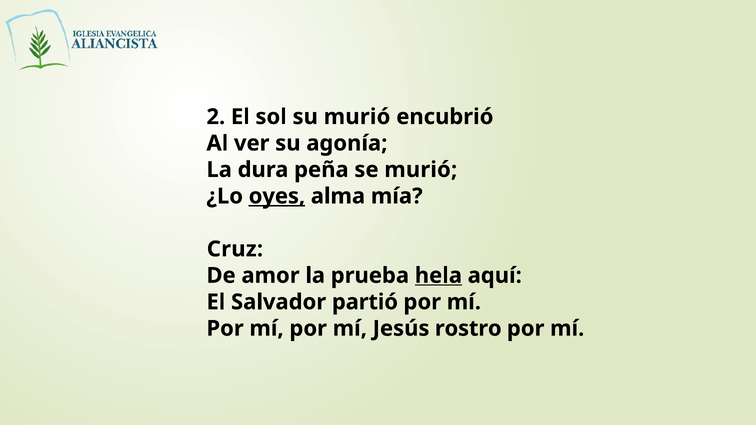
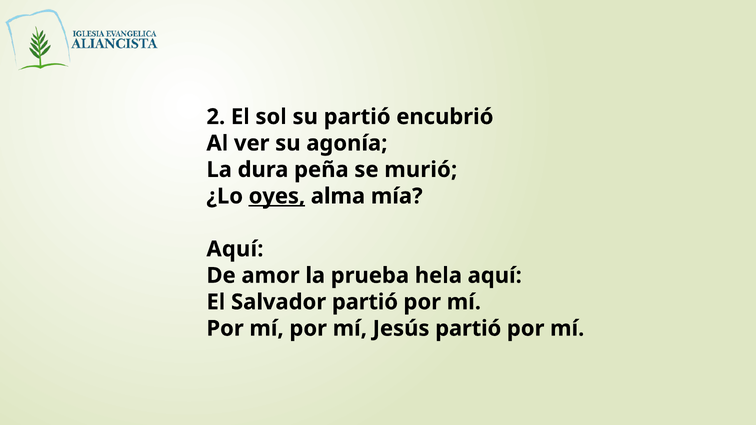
su murió: murió -> partió
Cruz at (235, 249): Cruz -> Aquí
hela underline: present -> none
Jesús rostro: rostro -> partió
